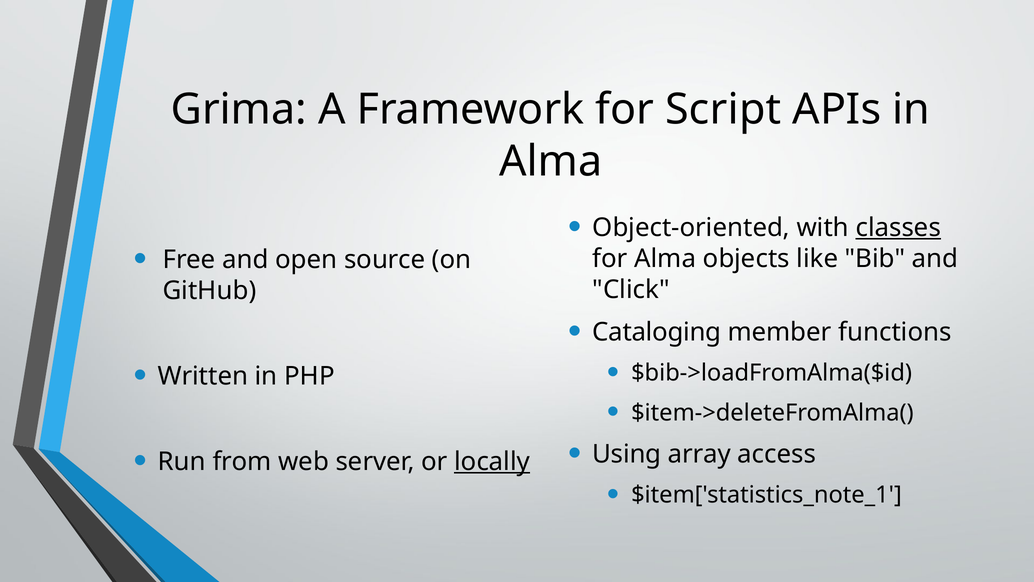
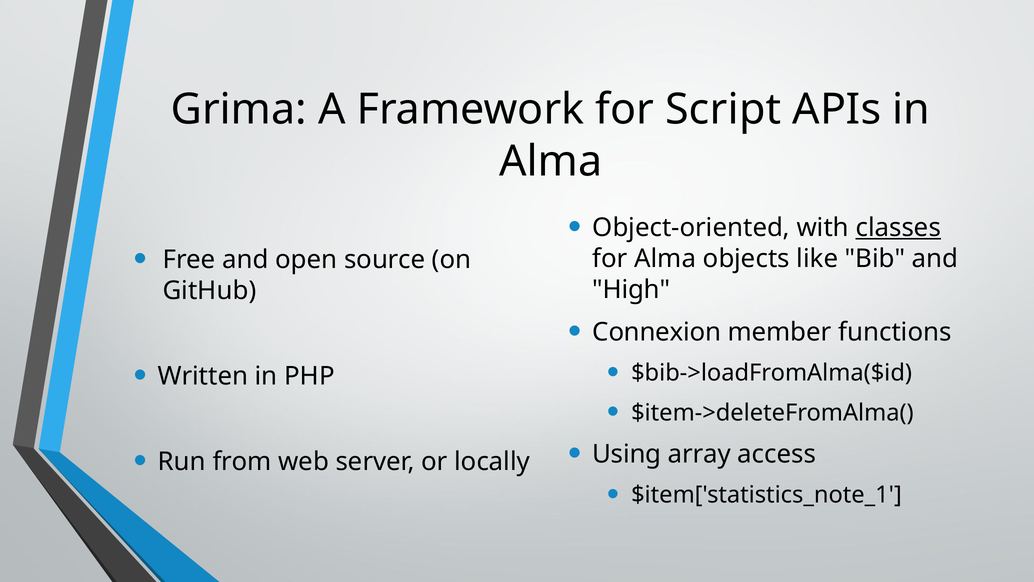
Click: Click -> High
Cataloging: Cataloging -> Connexion
locally underline: present -> none
